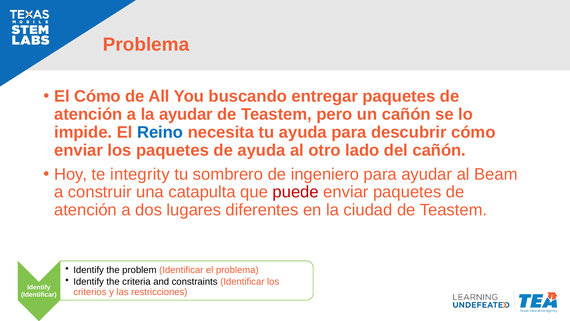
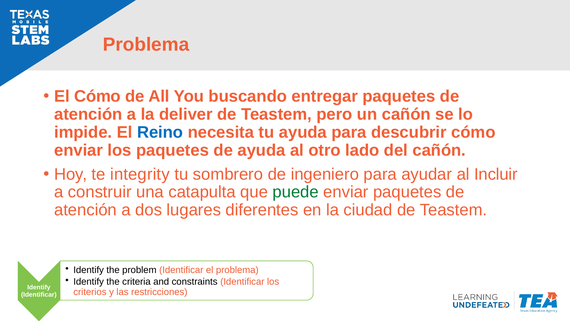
la ayudar: ayudar -> deliver
Beam: Beam -> Incluir
puede colour: red -> green
